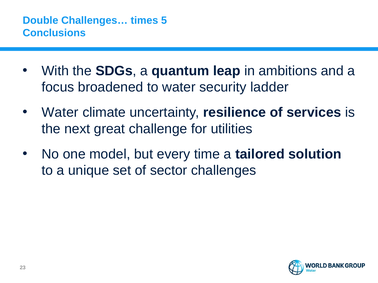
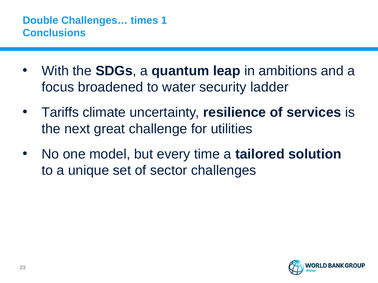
5: 5 -> 1
Water at (60, 113): Water -> Tariffs
